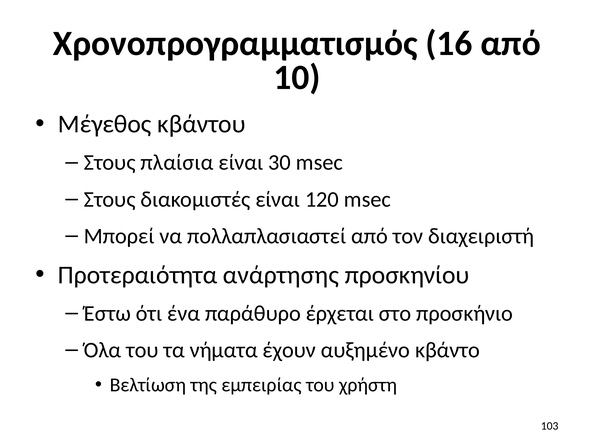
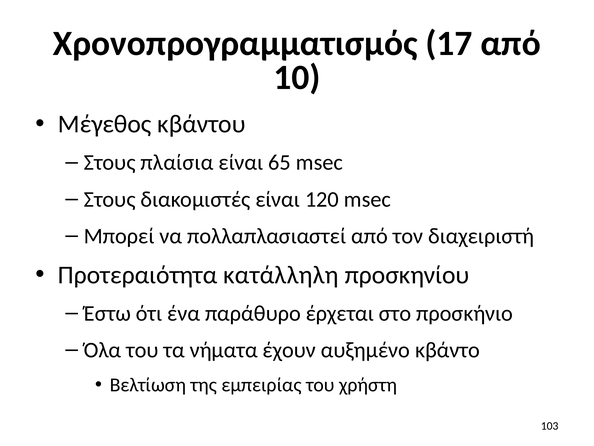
16: 16 -> 17
30: 30 -> 65
ανάρτησης: ανάρτησης -> κατάλληλη
